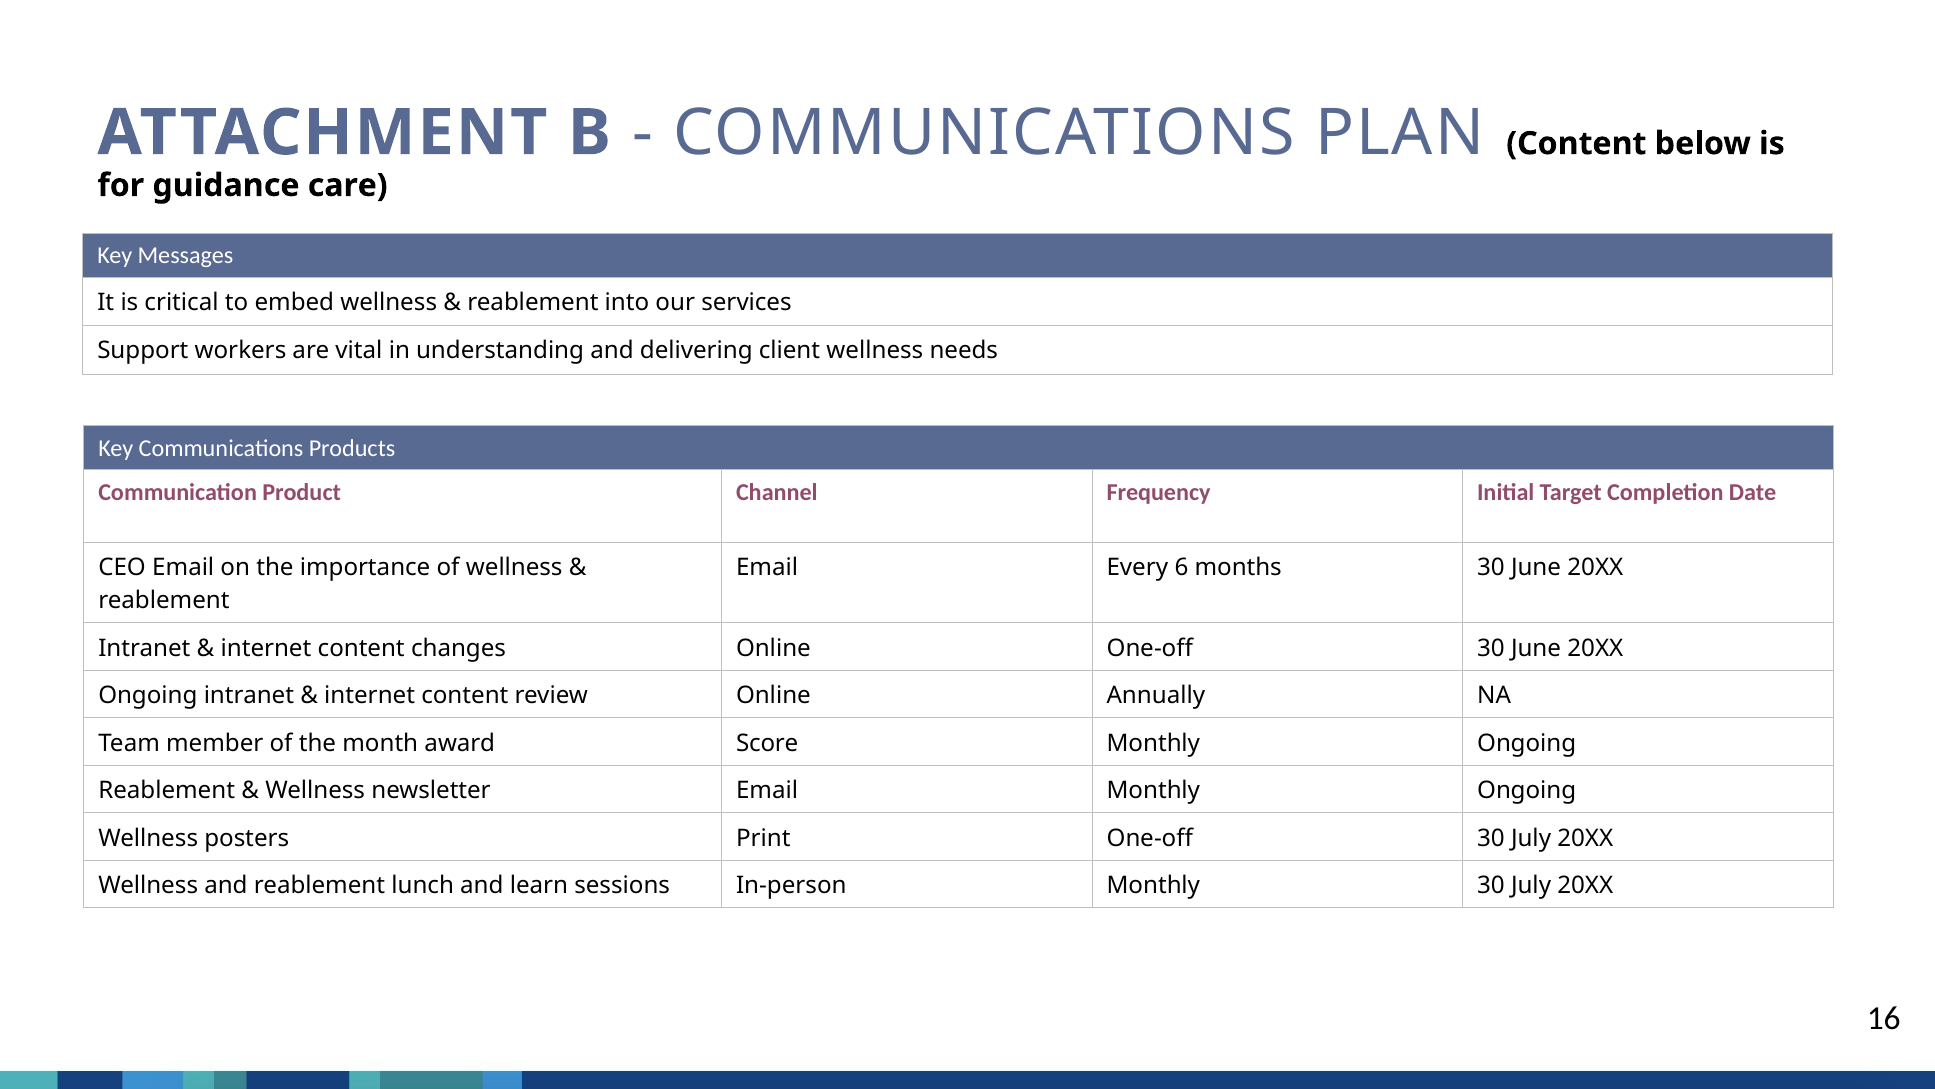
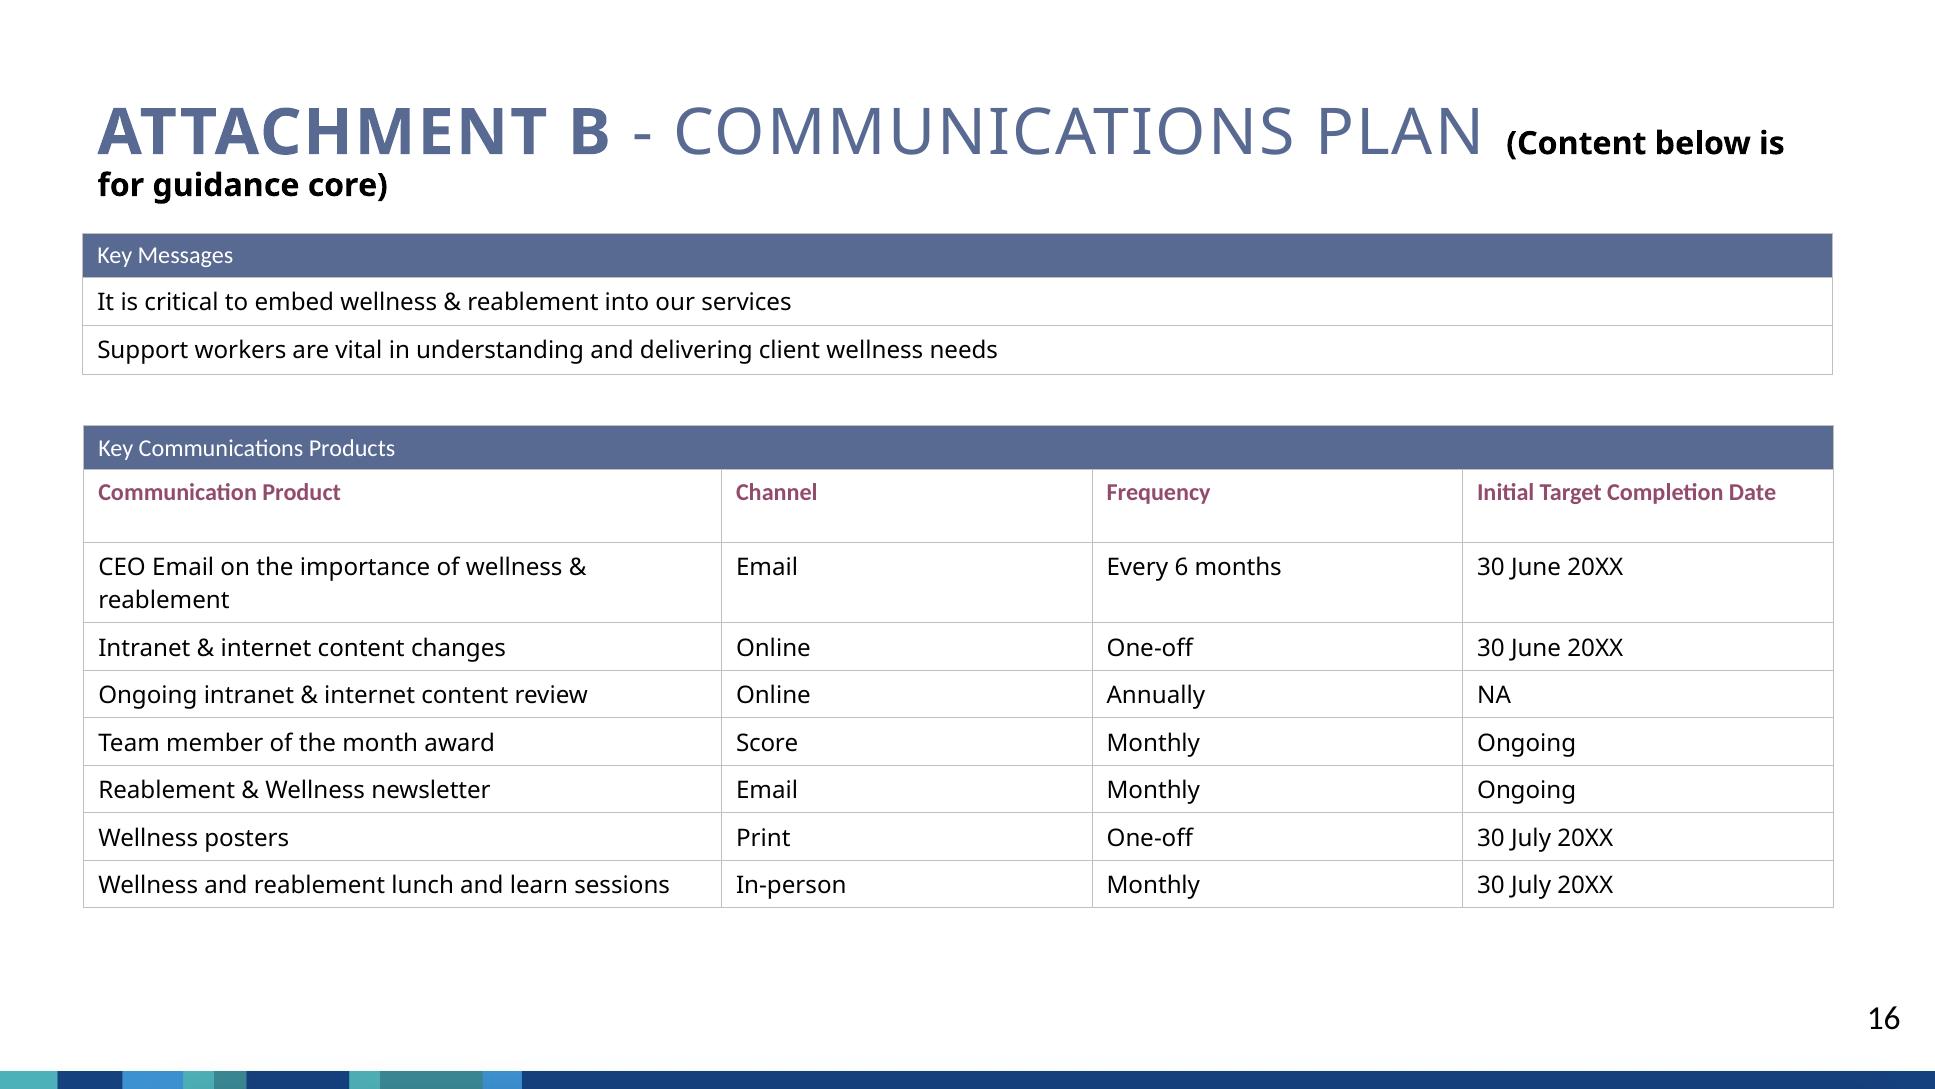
care: care -> core
